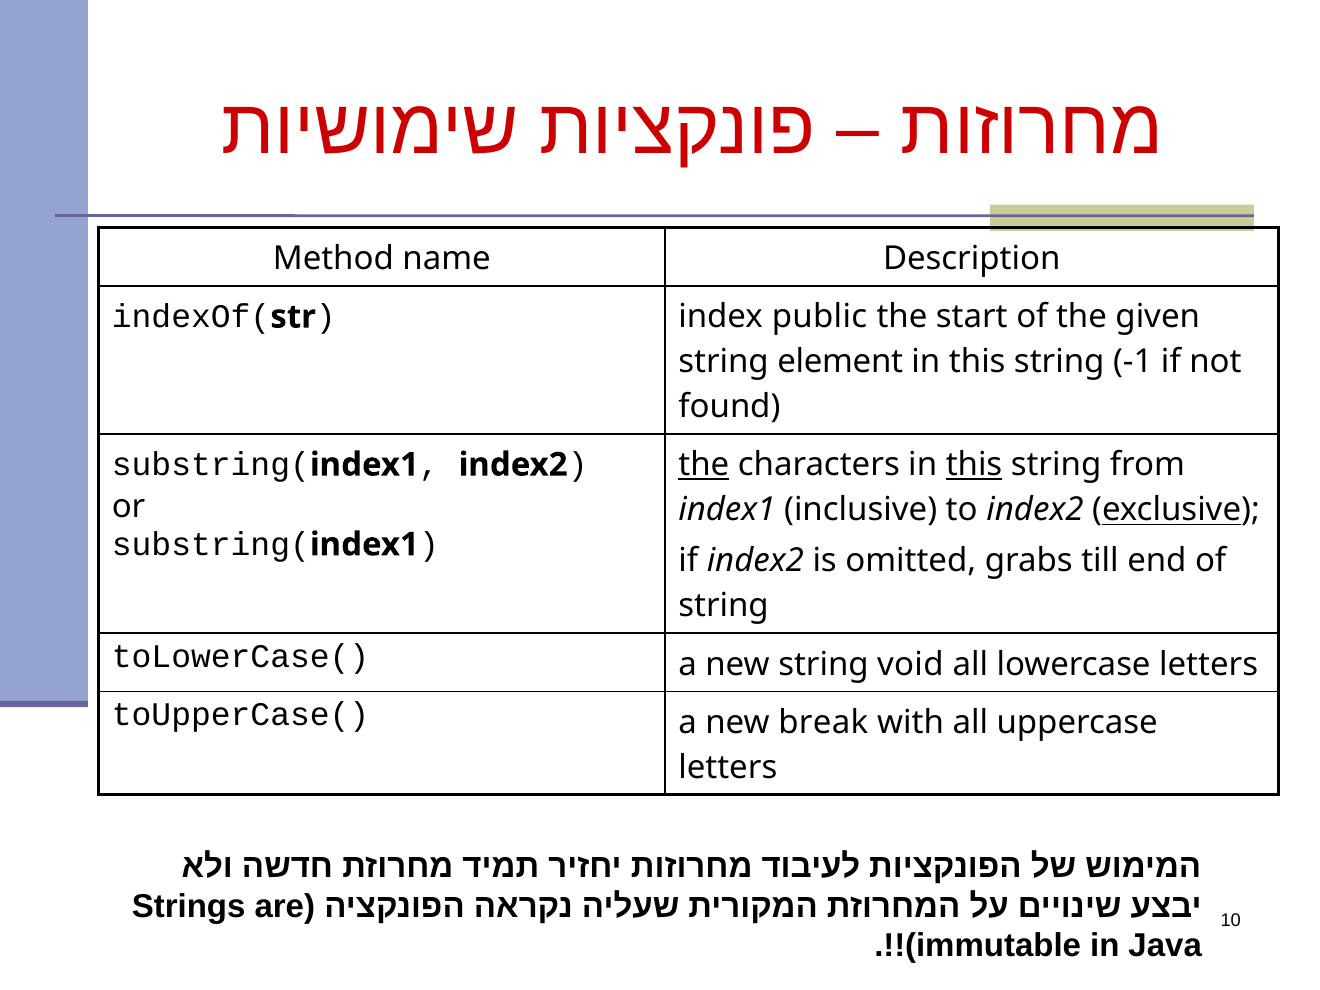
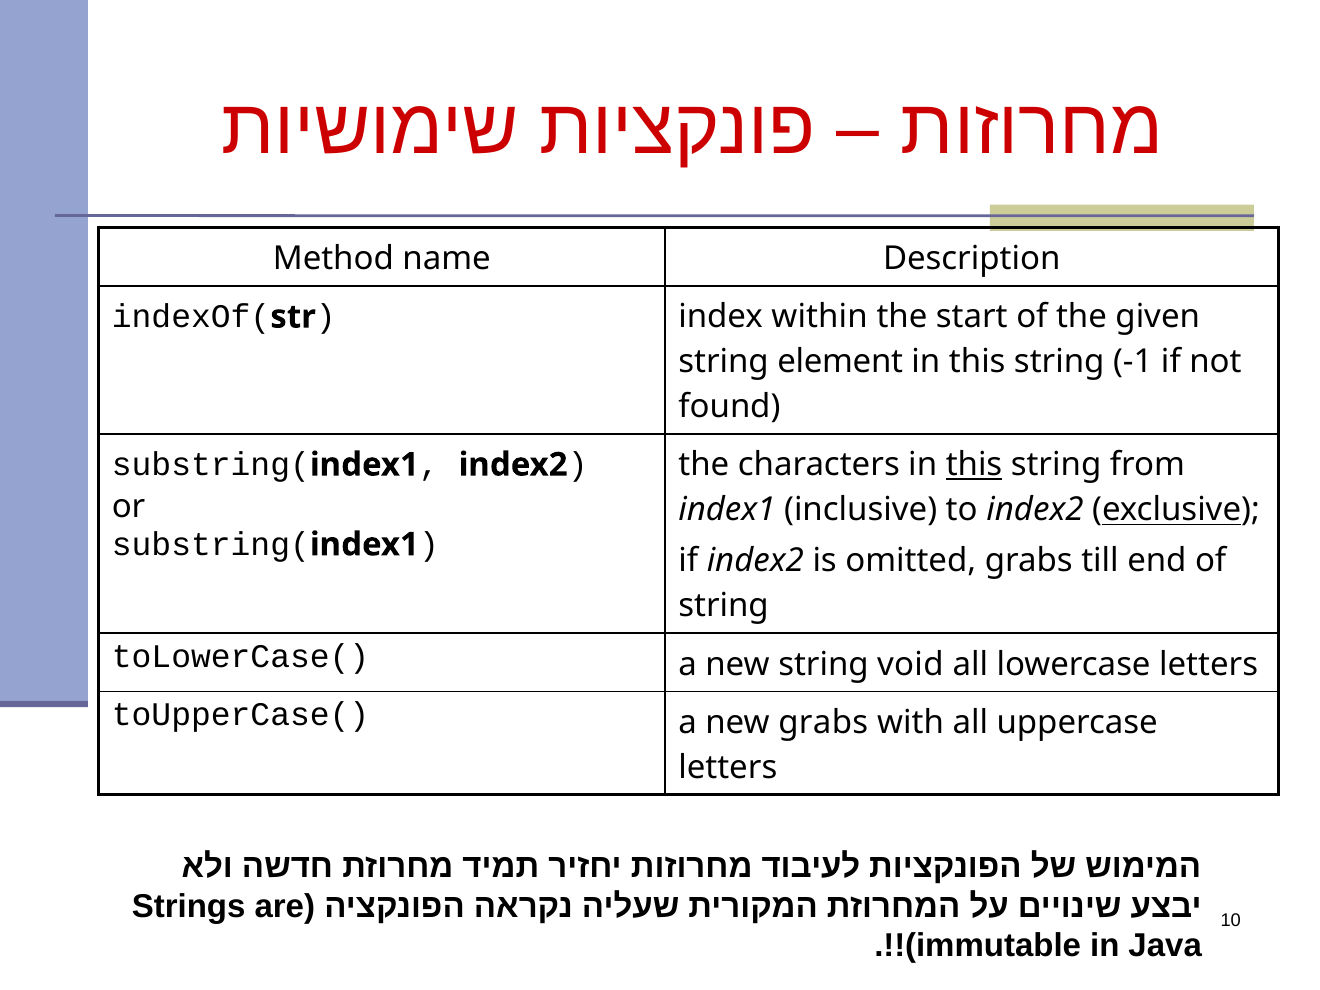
public: public -> within
the at (704, 465) underline: present -> none
new break: break -> grabs
